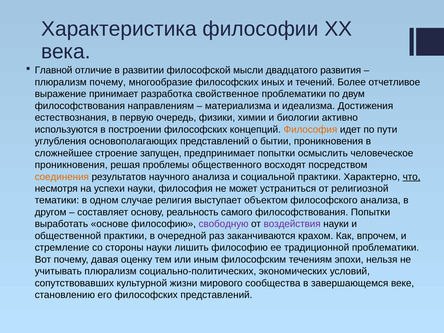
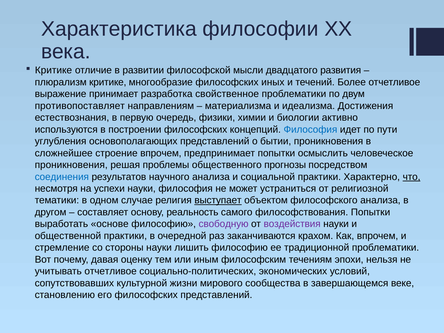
Главной at (54, 70): Главной -> Критике
плюрализм почему: почему -> критике
философствования at (80, 106): философствования -> противопоставляет
Философия at (310, 129) colour: orange -> blue
строение запущен: запущен -> впрочем
восходят: восходят -> прогнозы
соединения colour: orange -> blue
выступает underline: none -> present
учитывать плюрализм: плюрализм -> отчетливое
